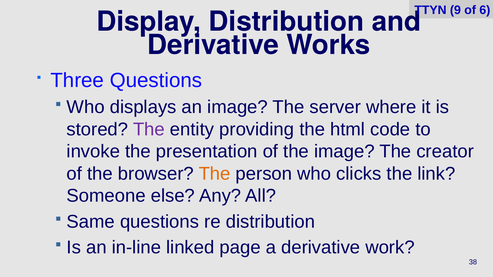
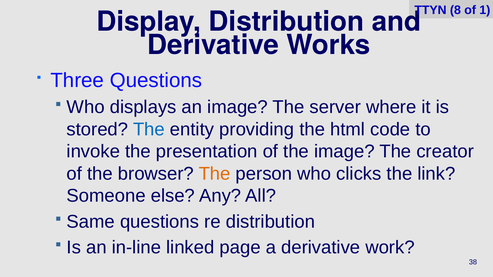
9: 9 -> 8
6: 6 -> 1
The at (149, 129) colour: purple -> blue
